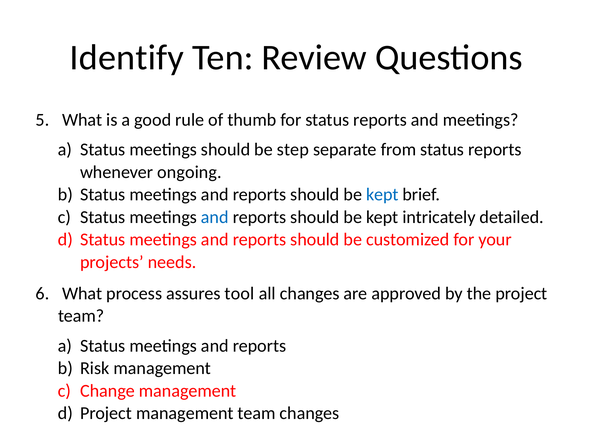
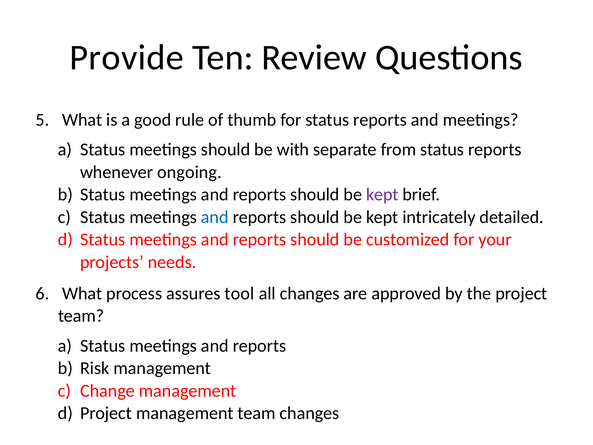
Identify: Identify -> Provide
step: step -> with
kept at (382, 194) colour: blue -> purple
